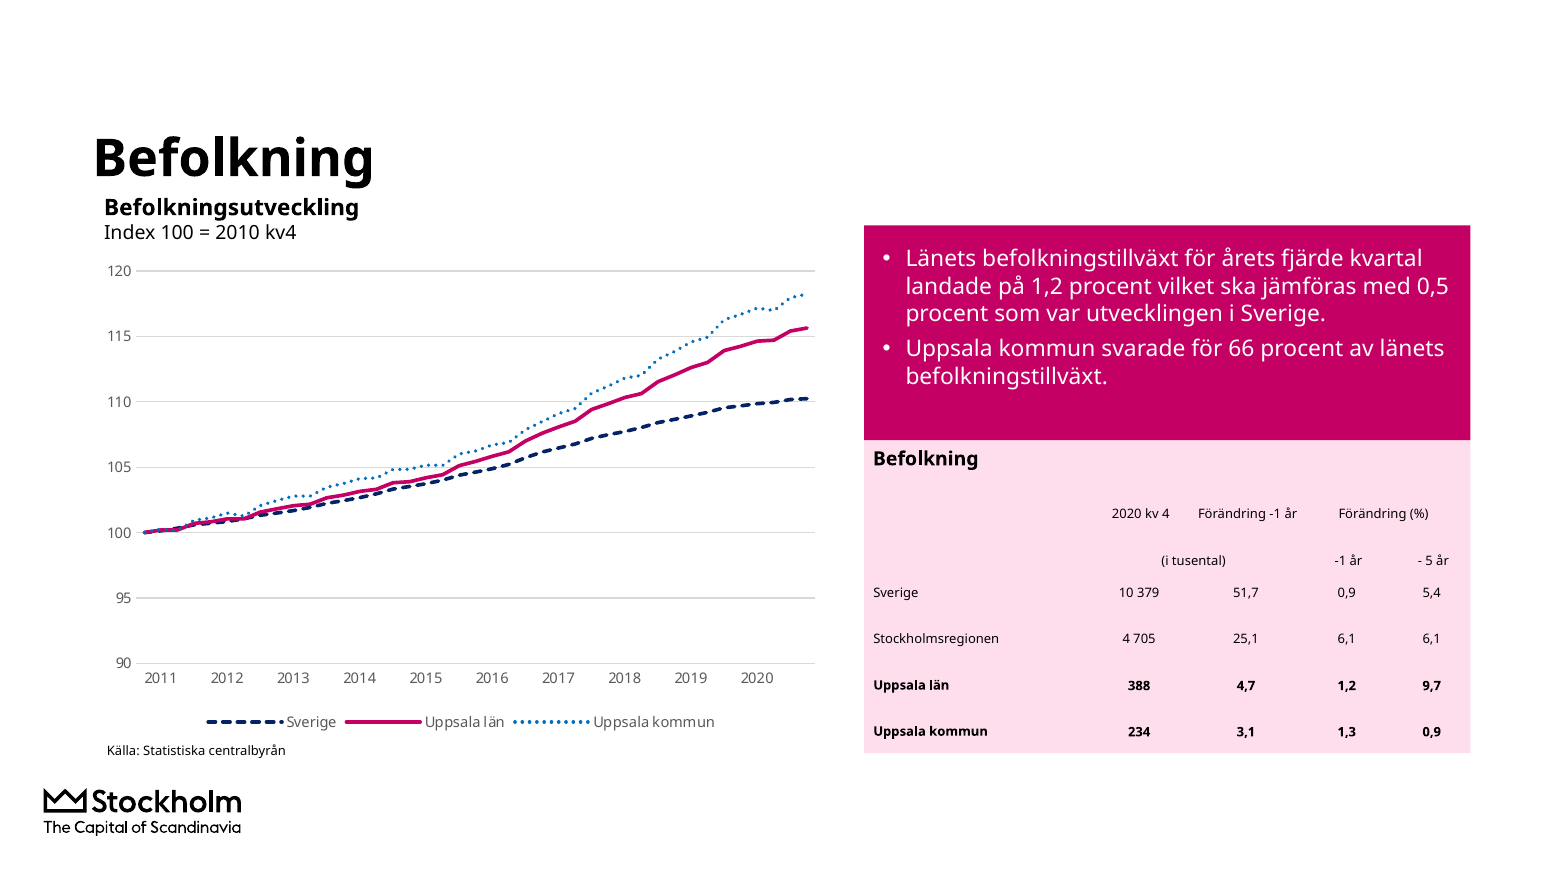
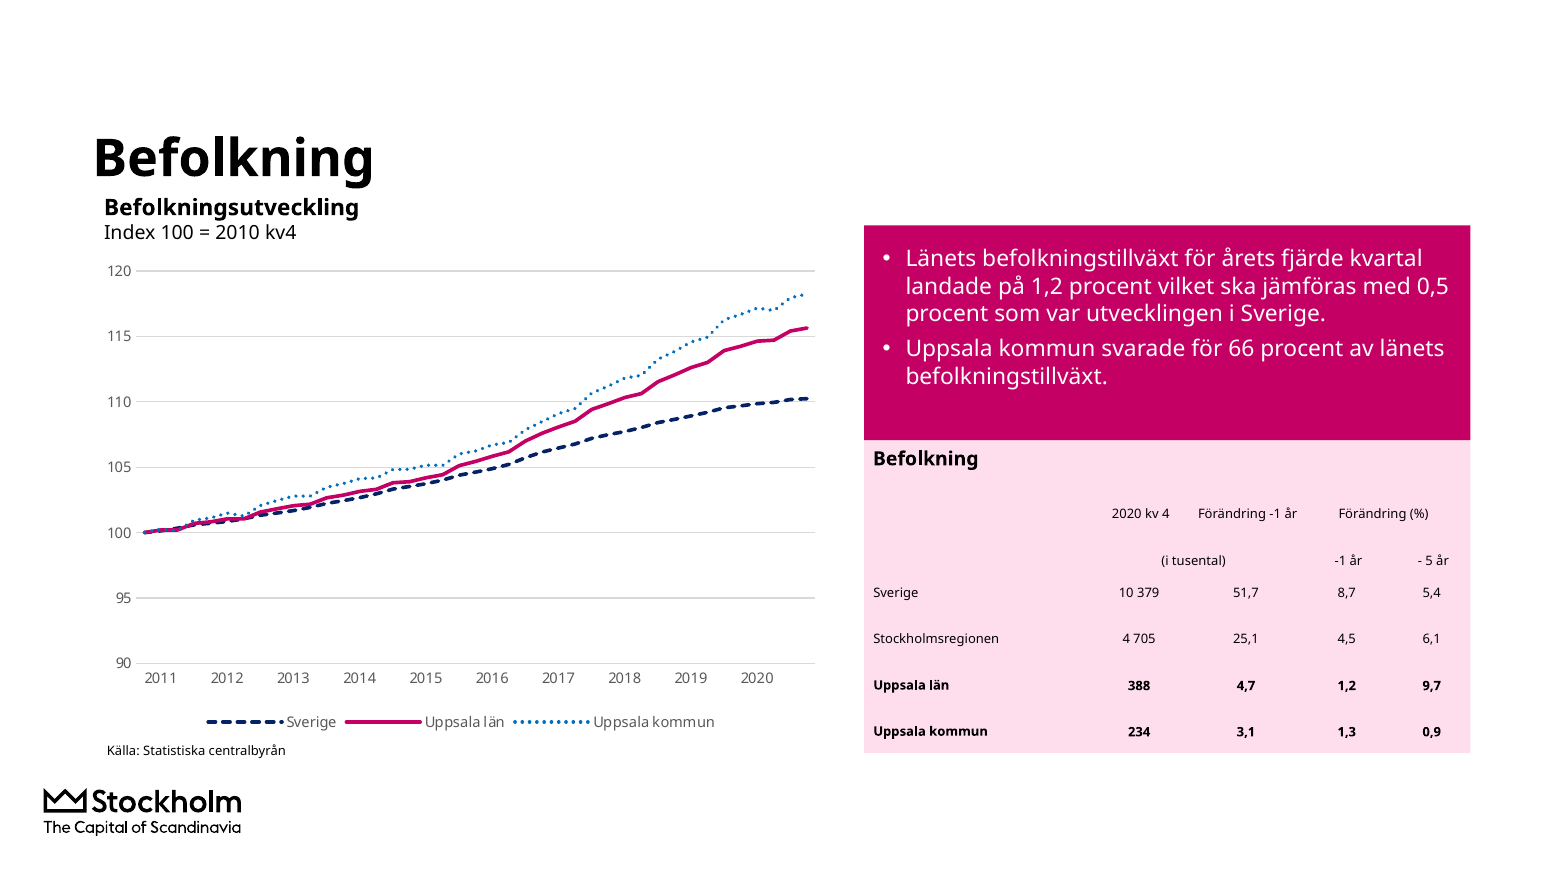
51,7 0,9: 0,9 -> 8,7
25,1 6,1: 6,1 -> 4,5
